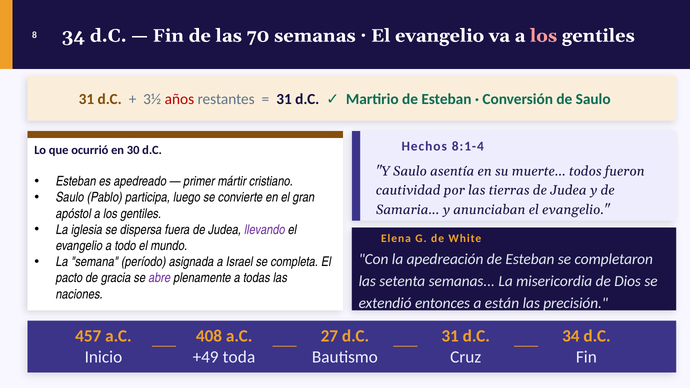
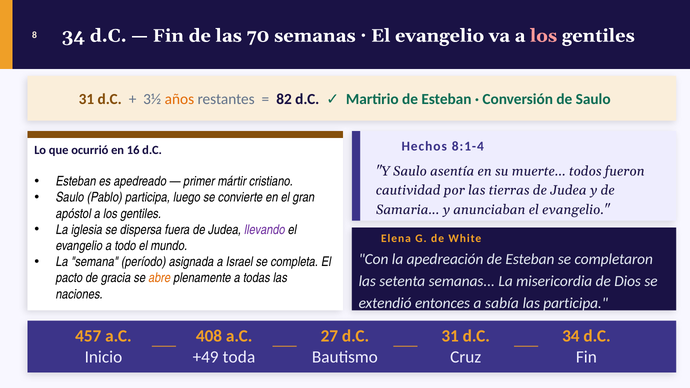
años colour: red -> orange
31 at (284, 99): 31 -> 82
30: 30 -> 16
abre colour: purple -> orange
están: están -> sabía
las precisión: precisión -> participa
